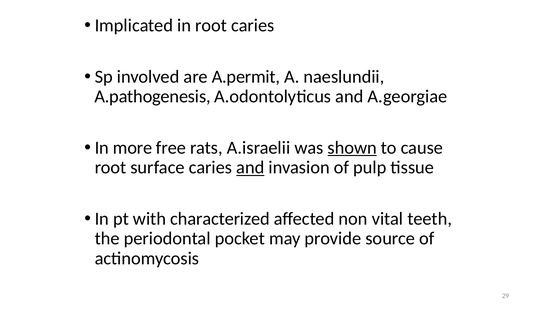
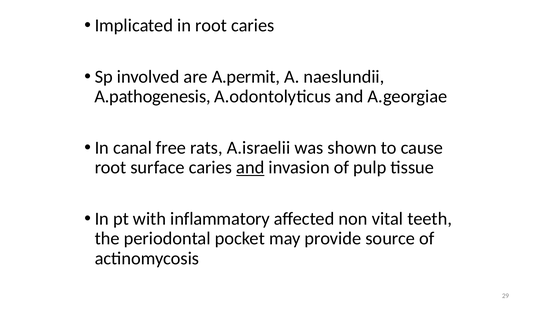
more: more -> canal
shown underline: present -> none
characterized: characterized -> inflammatory
